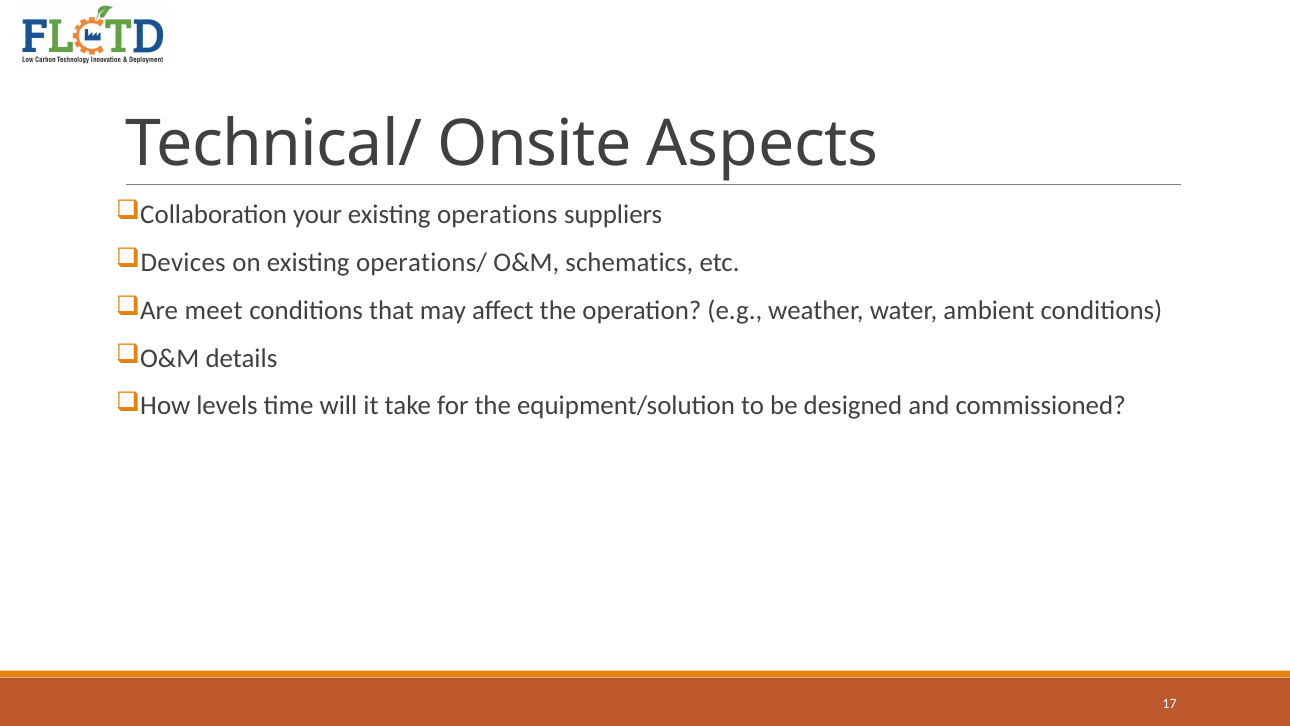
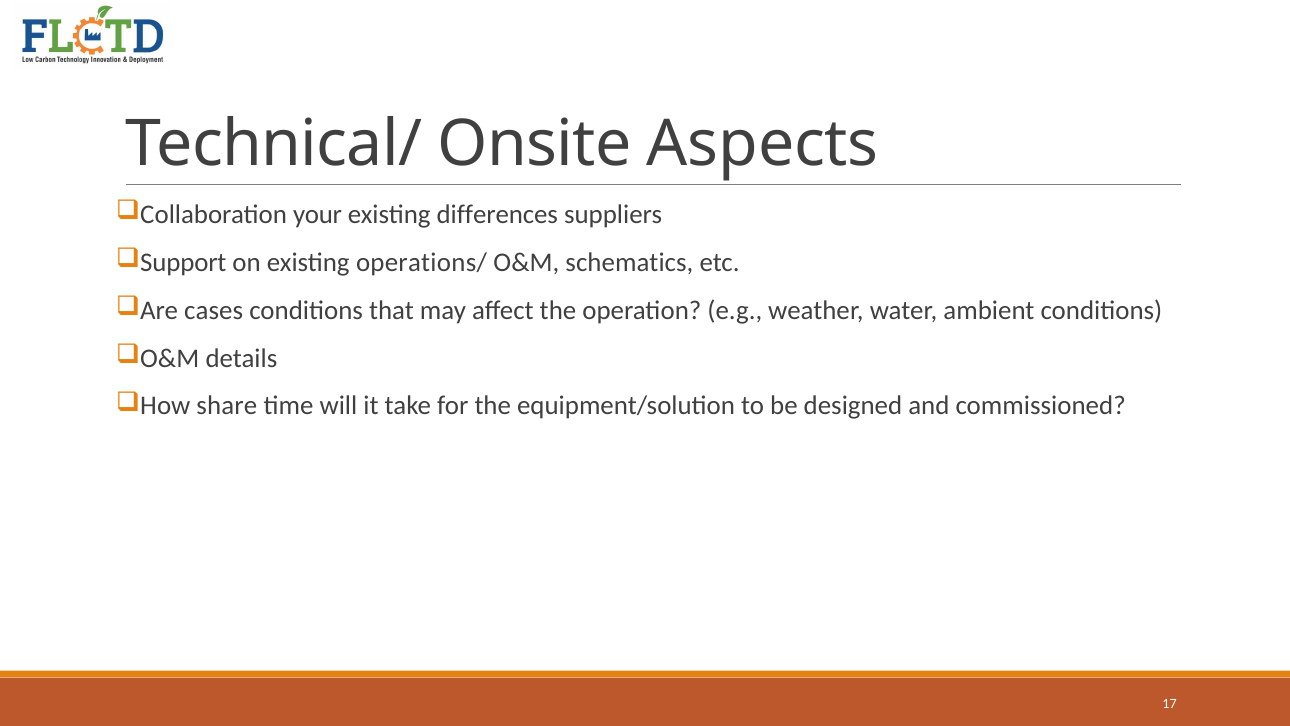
operations: operations -> differences
Devices: Devices -> Support
meet: meet -> cases
levels: levels -> share
